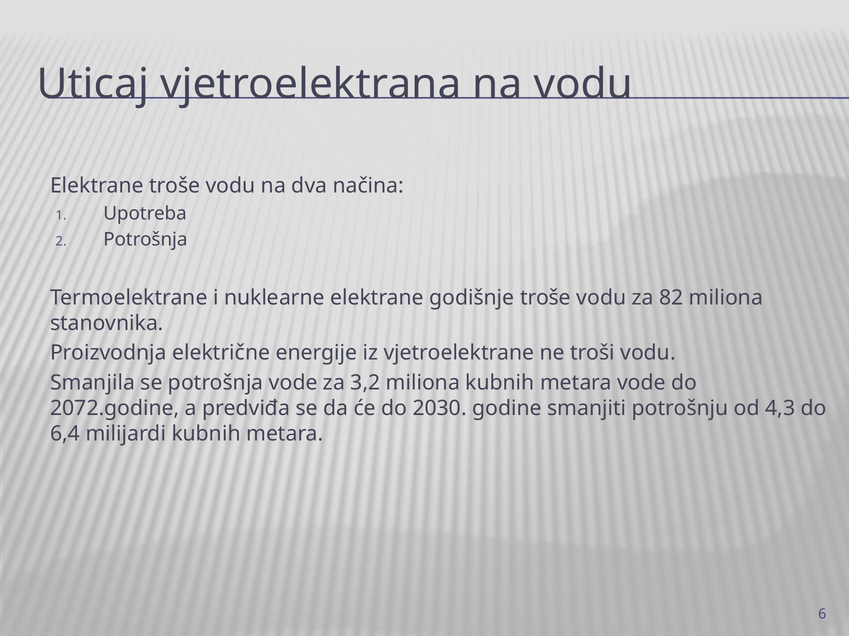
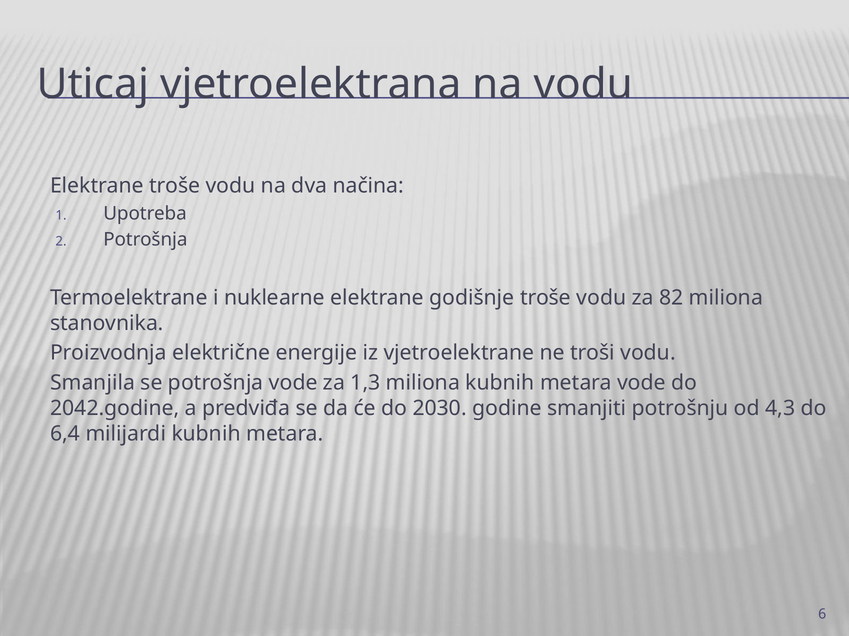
3,2: 3,2 -> 1,3
2072.godine: 2072.godine -> 2042.godine
